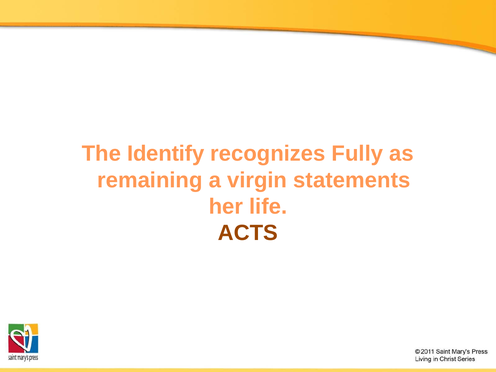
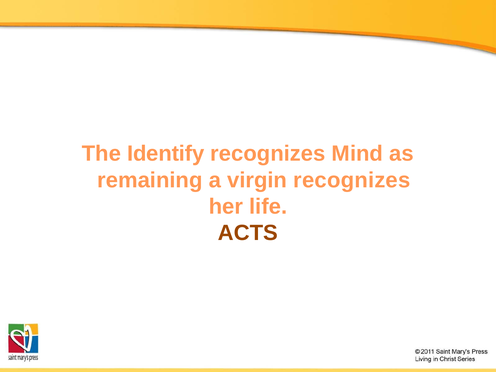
Fully: Fully -> Mind
virgin statements: statements -> recognizes
